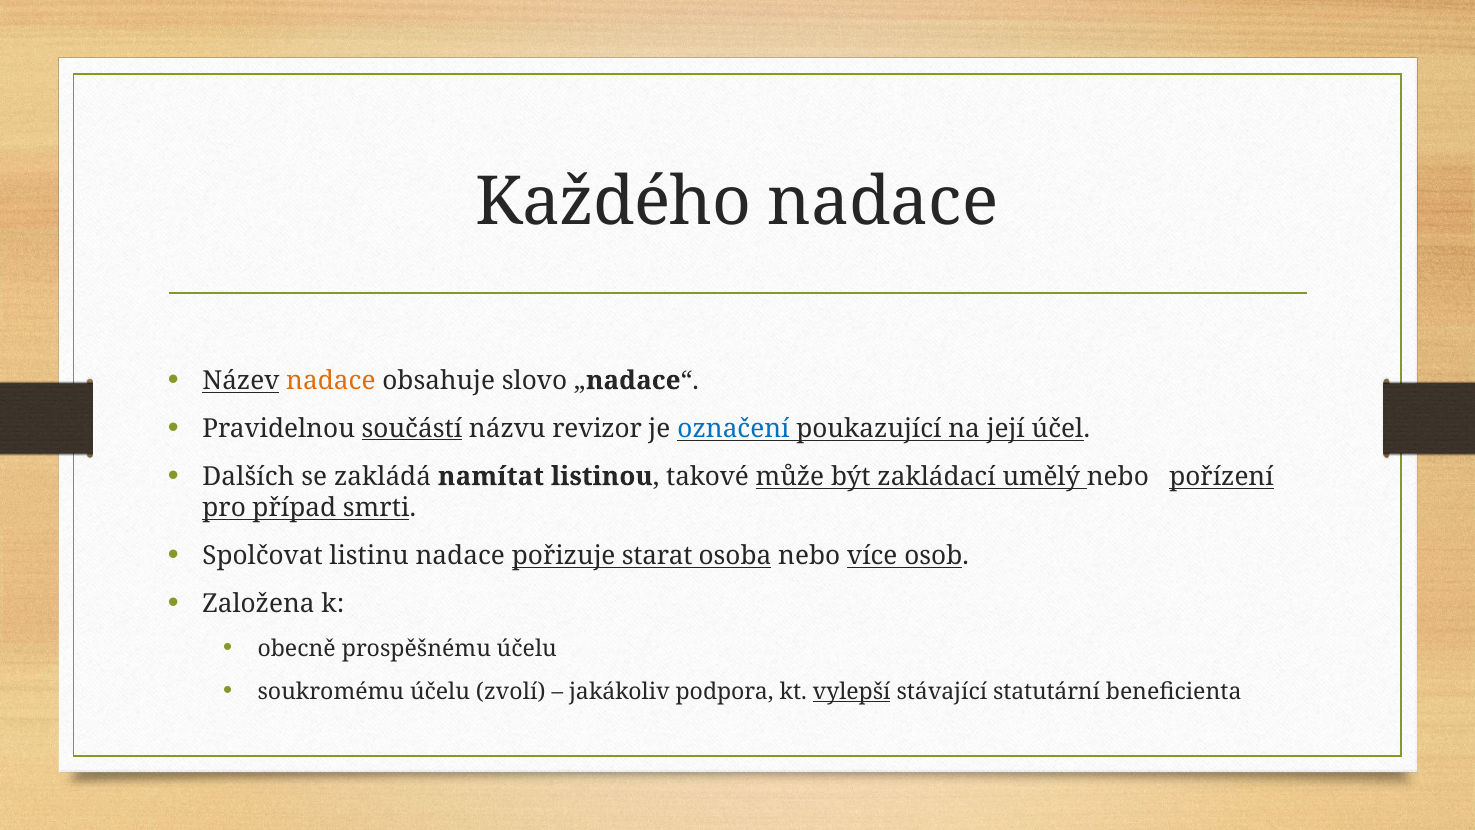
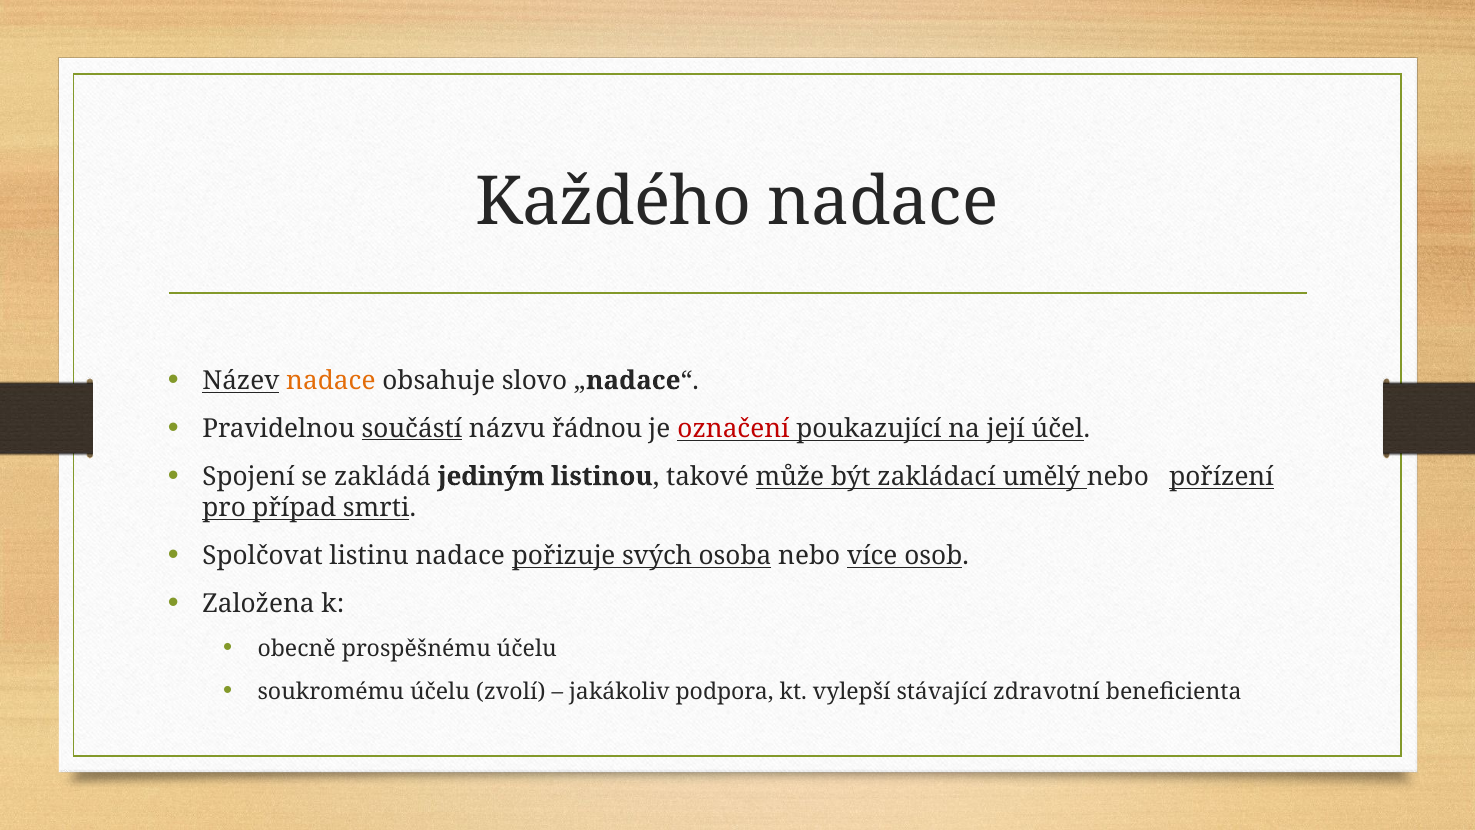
revizor: revizor -> řádnou
označení colour: blue -> red
Dalších: Dalších -> Spojení
namítat: namítat -> jediným
starat: starat -> svých
vylepší underline: present -> none
statutární: statutární -> zdravotní
